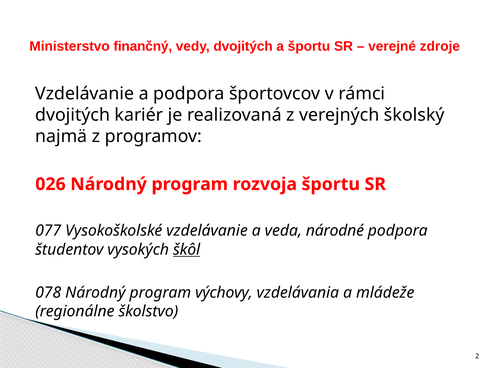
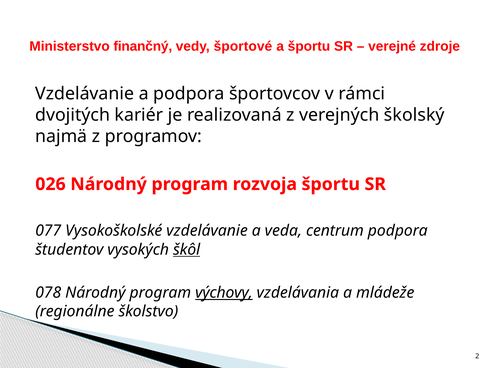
vedy dvojitých: dvojitých -> športové
národné: národné -> centrum
výchovy underline: none -> present
